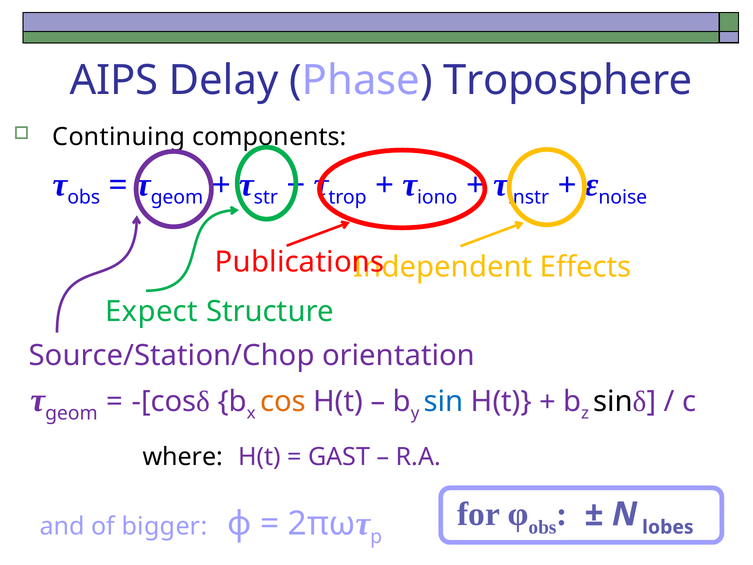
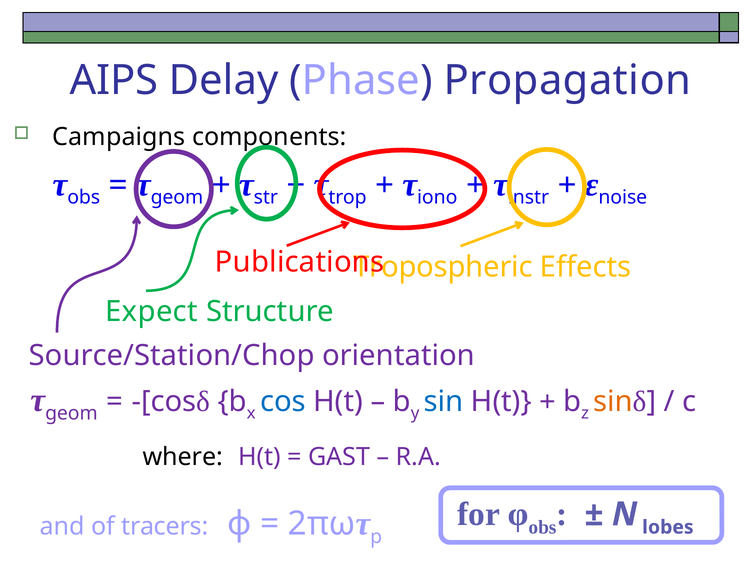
Troposphere: Troposphere -> Propagation
Continuing: Continuing -> Campaigns
Independent: Independent -> Tropospheric
cos colour: orange -> blue
sin at (613, 402) colour: black -> orange
bigger: bigger -> tracers
